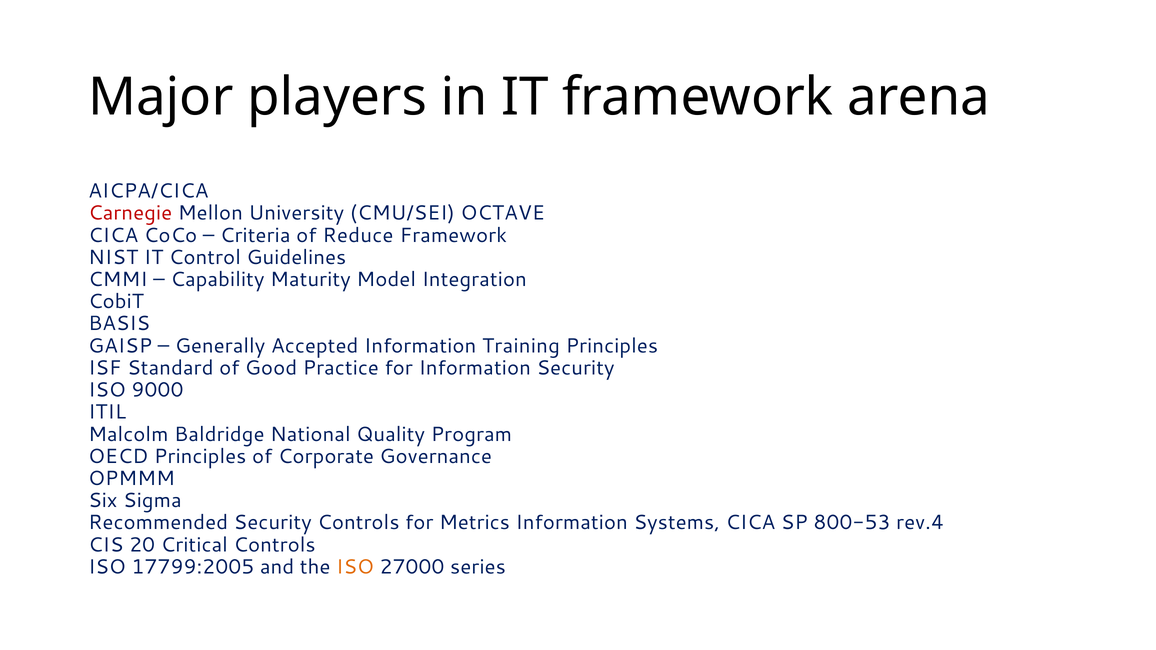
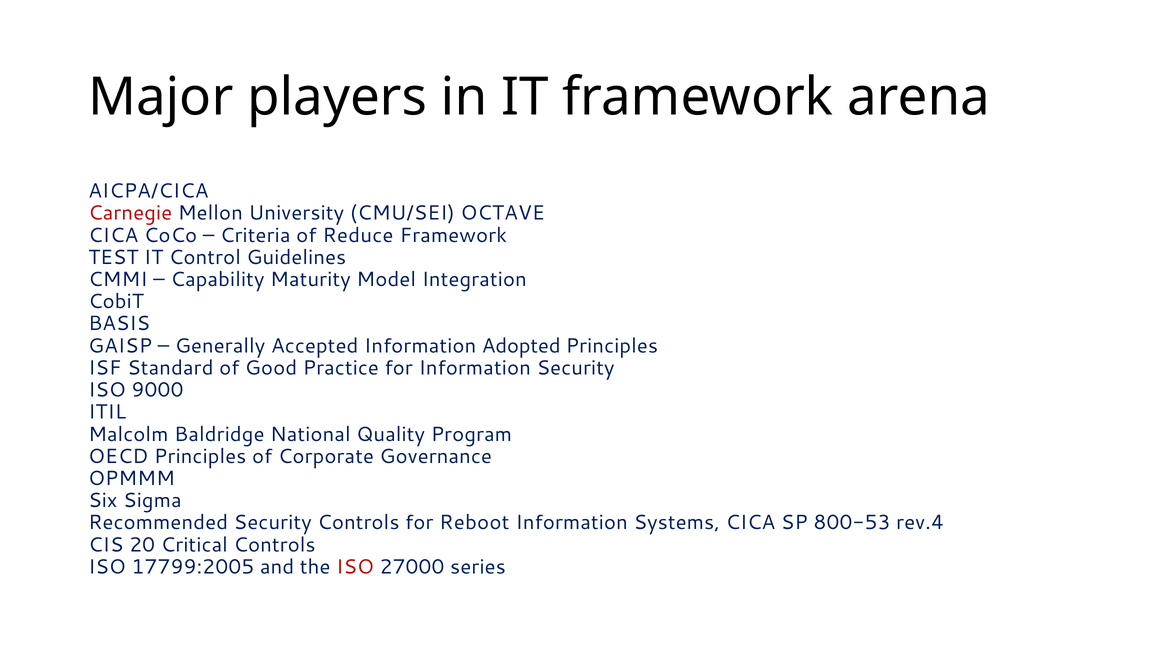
NIST: NIST -> TEST
Training: Training -> Adopted
Metrics: Metrics -> Reboot
ISO at (355, 567) colour: orange -> red
